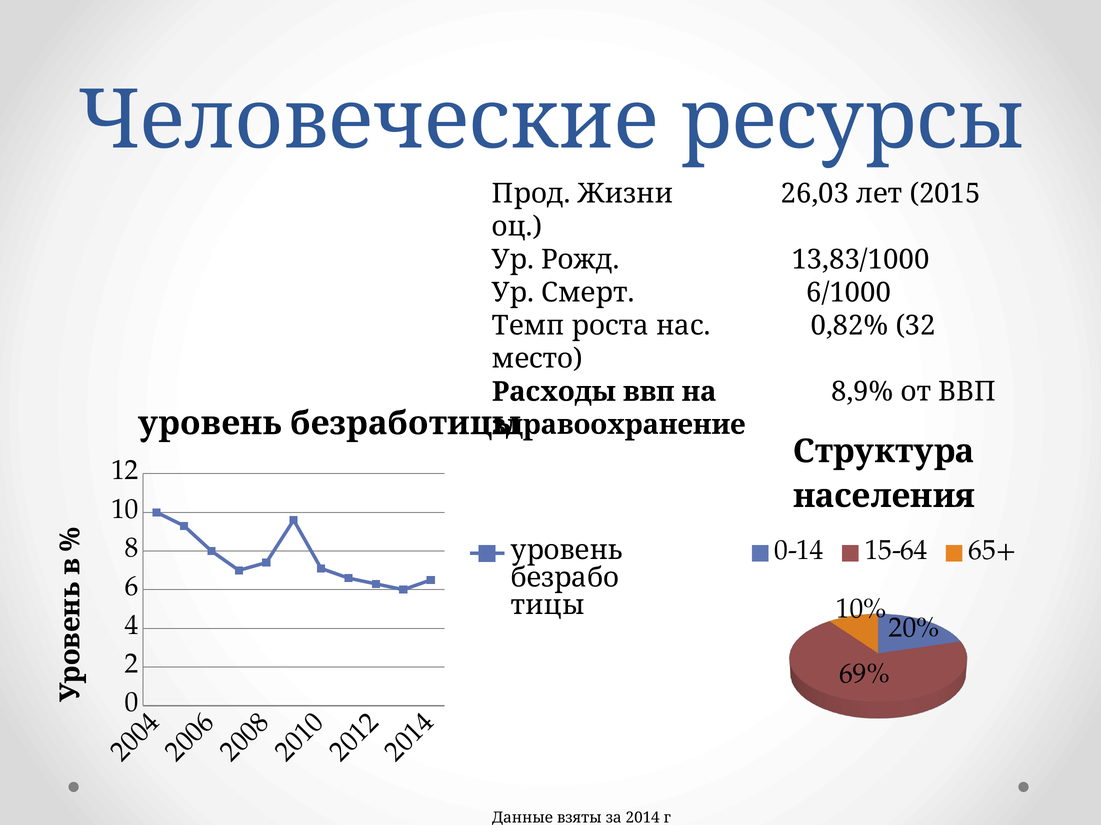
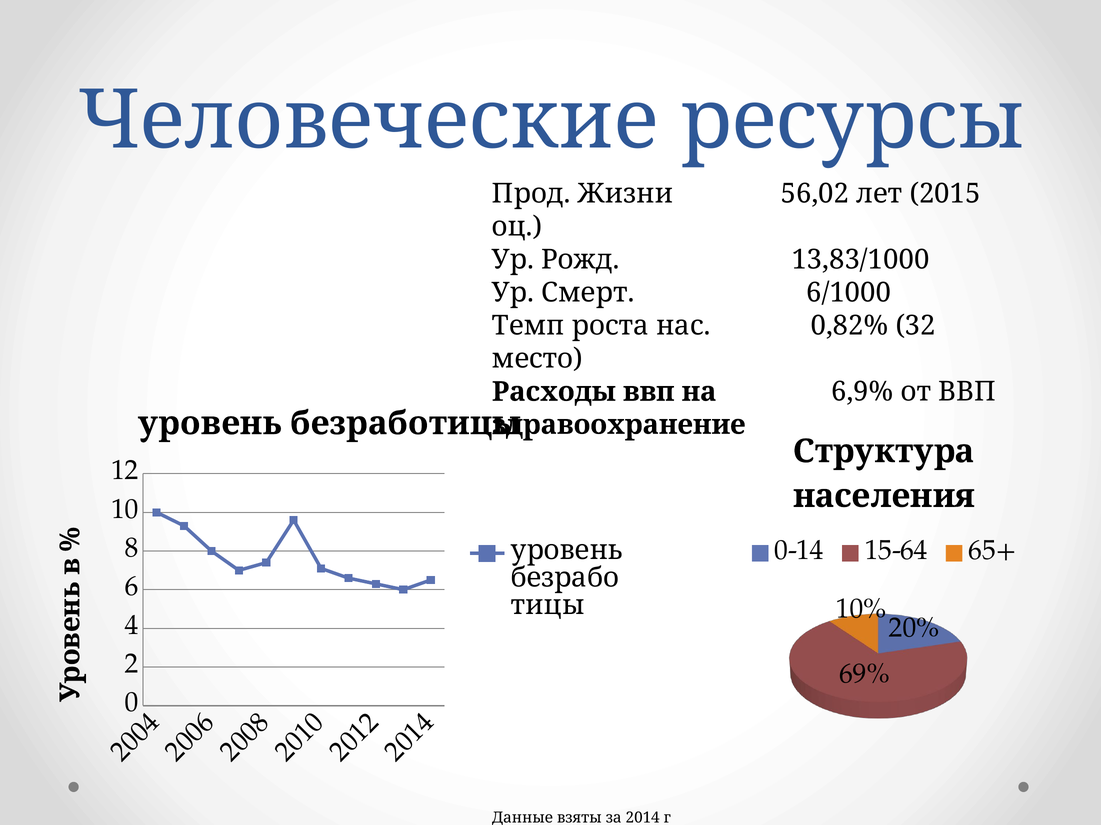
26,03: 26,03 -> 56,02
8,9%: 8,9% -> 6,9%
